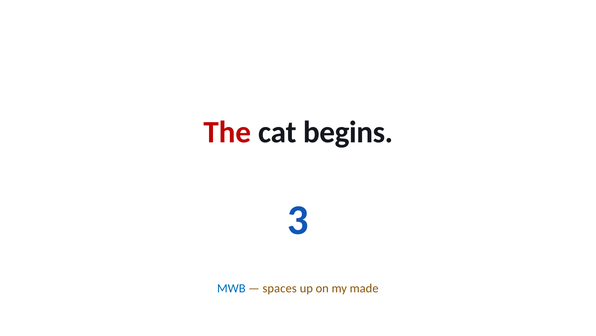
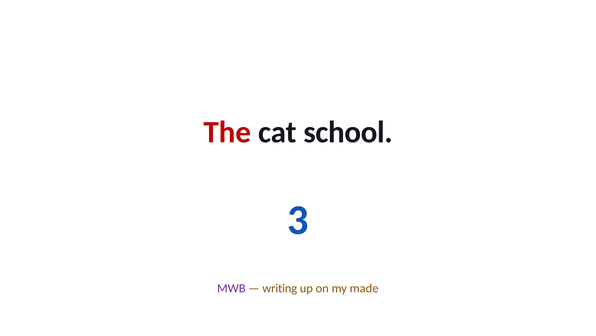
begins: begins -> school
MWB colour: blue -> purple
spaces: spaces -> writing
